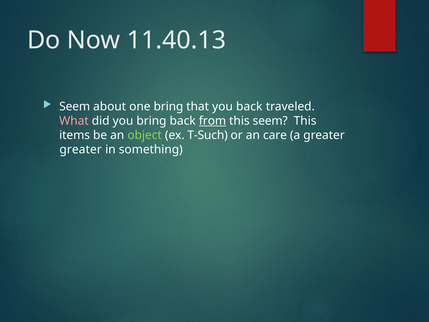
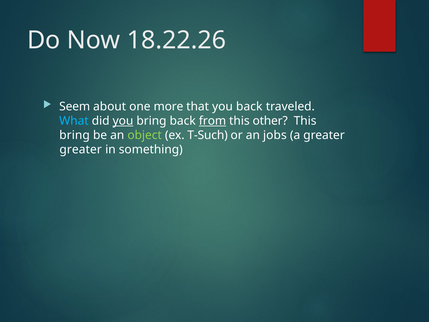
11.40.13: 11.40.13 -> 18.22.26
one bring: bring -> more
What colour: pink -> light blue
you at (123, 121) underline: none -> present
this seem: seem -> other
items at (75, 135): items -> bring
care: care -> jobs
